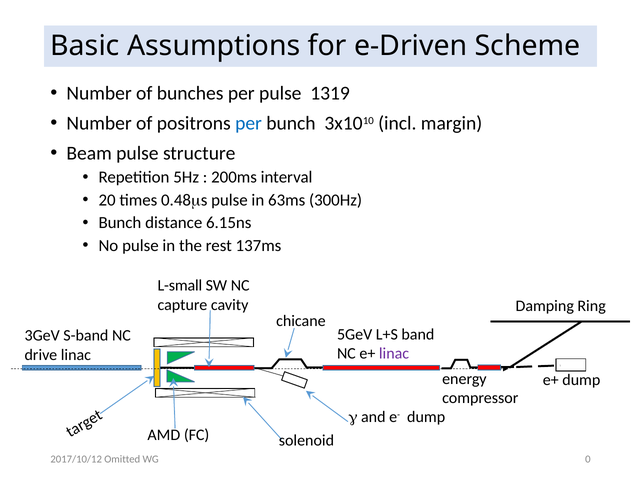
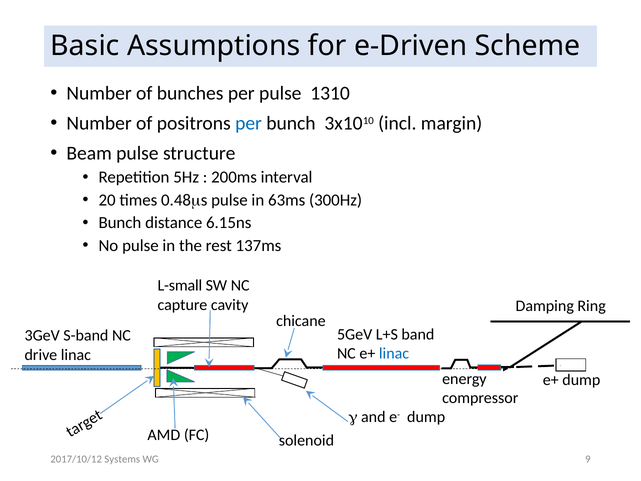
1319: 1319 -> 1310
linac at (394, 353) colour: purple -> blue
Omitted: Omitted -> Systems
0: 0 -> 9
